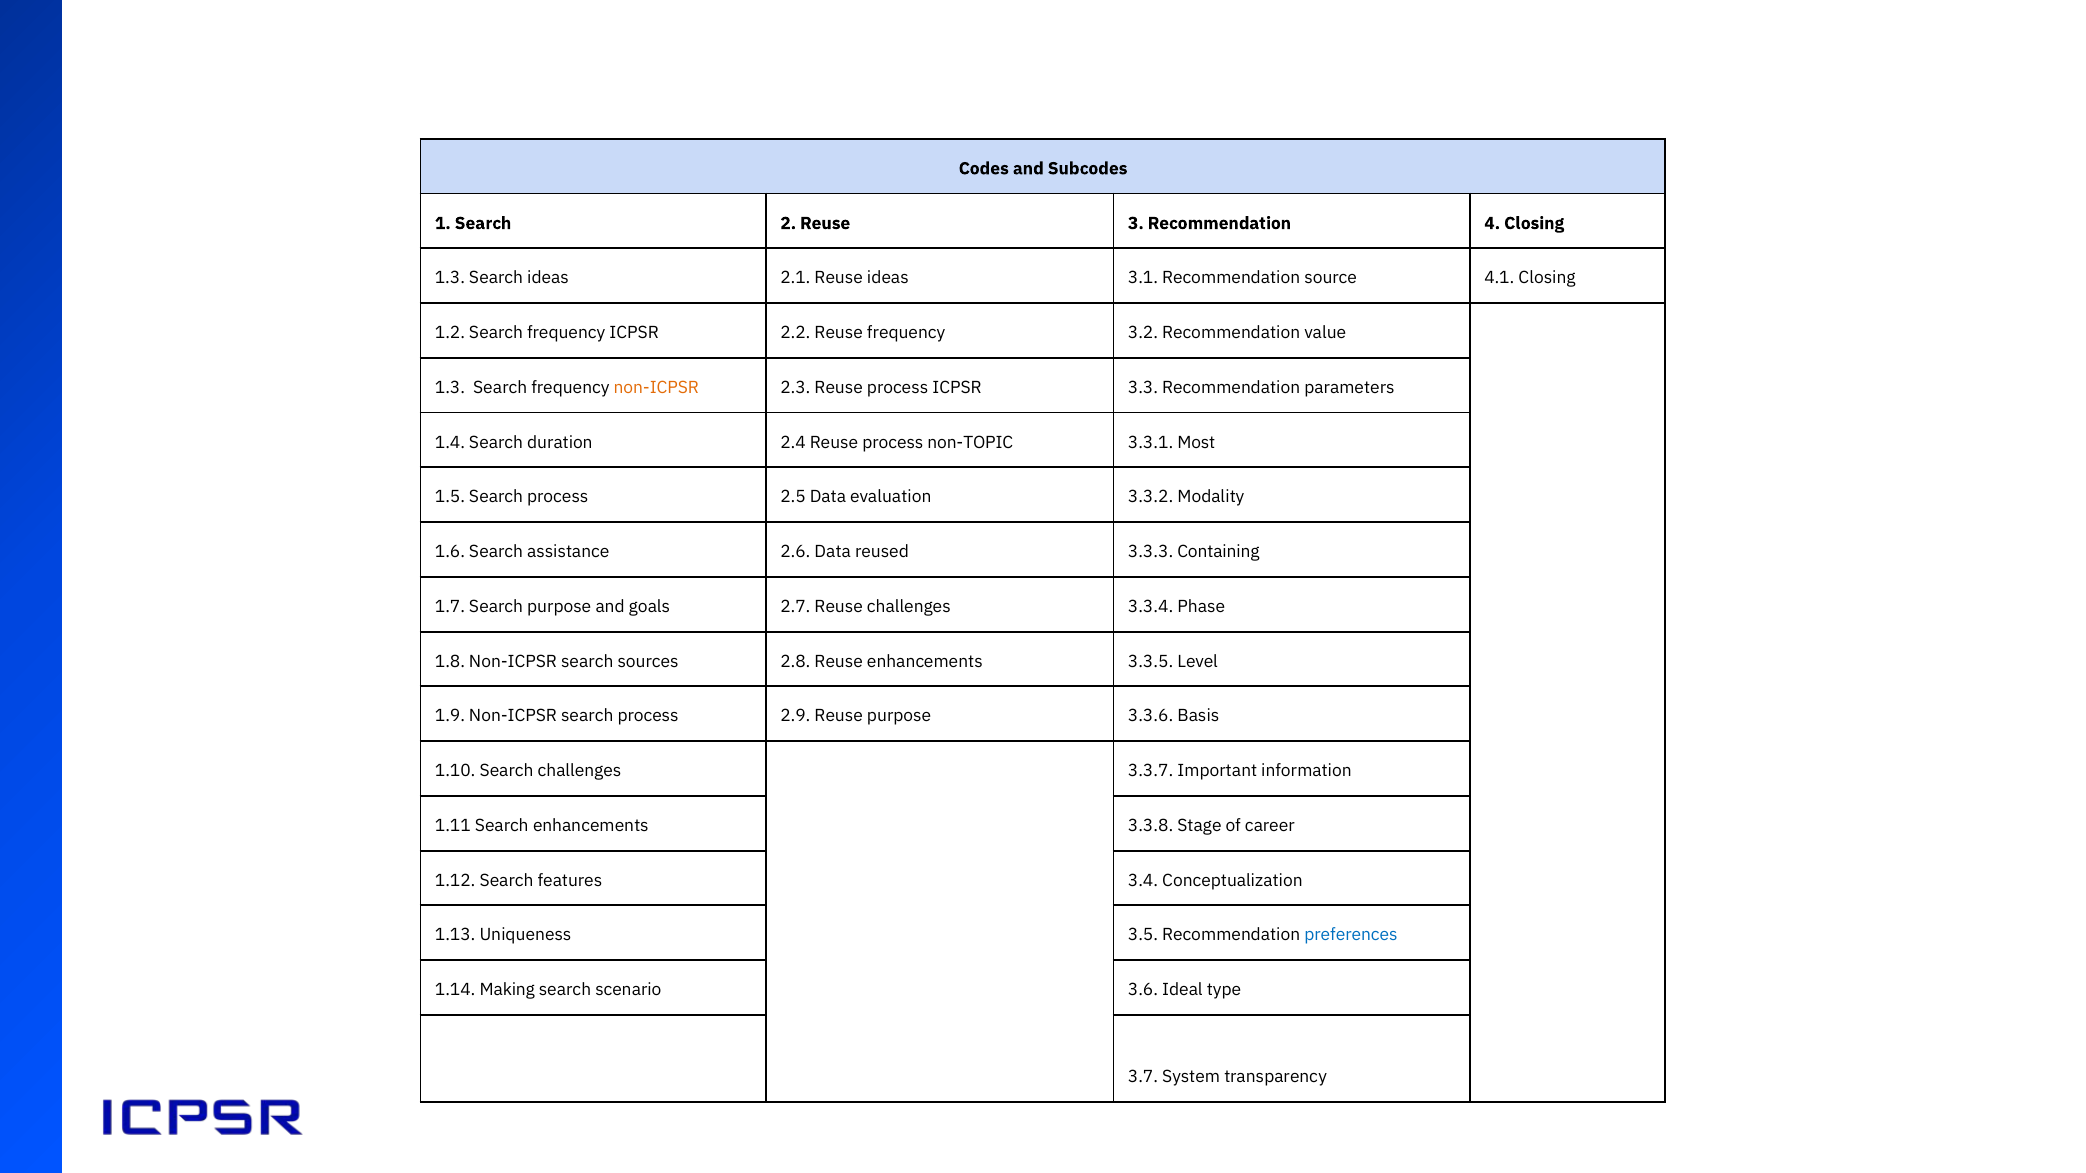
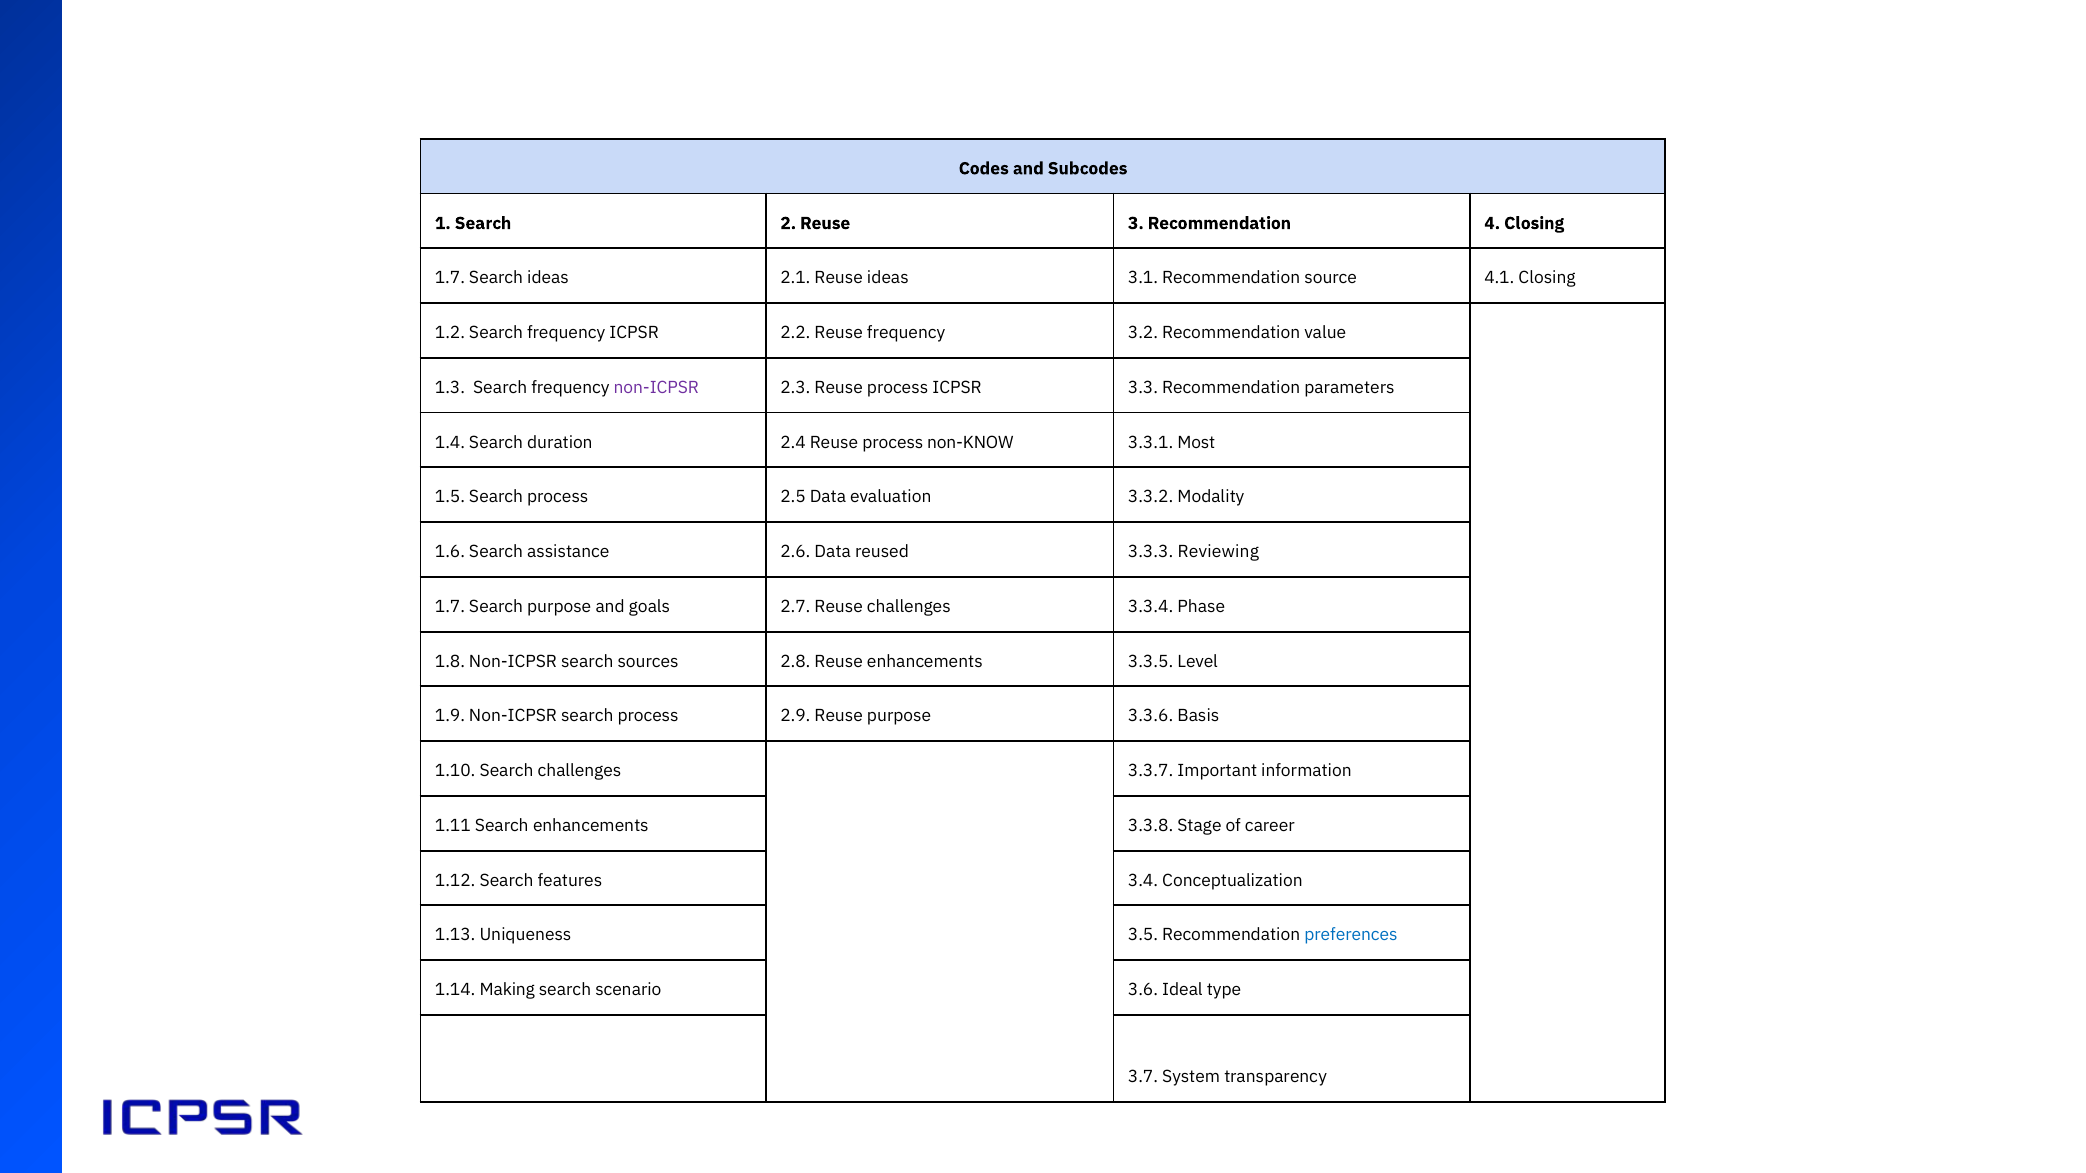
1.3 at (450, 278): 1.3 -> 1.7
non-ICPSR at (656, 388) colour: orange -> purple
non-TOPIC: non-TOPIC -> non-KNOW
Containing: Containing -> Reviewing
